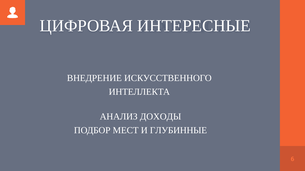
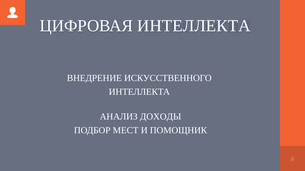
ЦИФРОВАЯ ИНТЕРЕСНЫЕ: ИНТЕРЕСНЫЕ -> ИНТЕЛЛЕКТА
ГЛУБИННЫЕ: ГЛУБИННЫЕ -> ПОМОЩНИК
